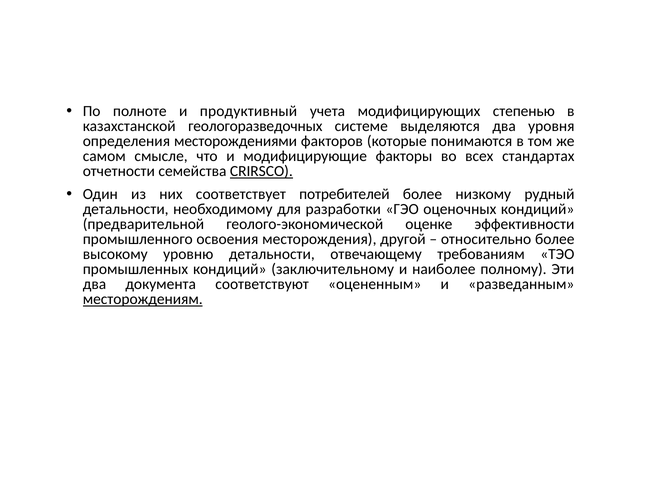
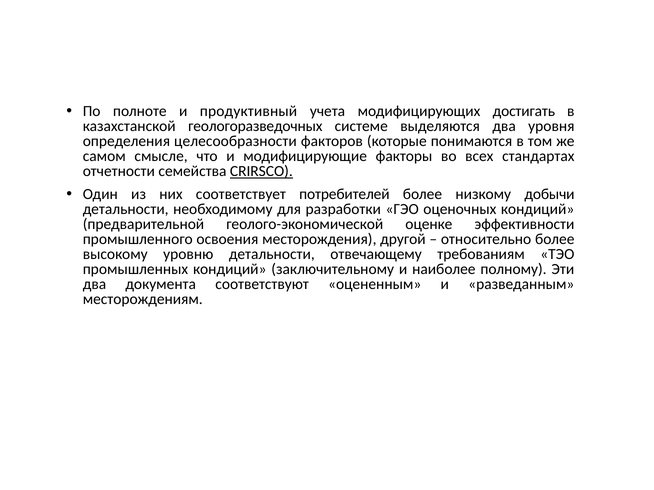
степенью: степенью -> достигать
месторождениями: месторождениями -> целесообразности
рудный: рудный -> добычи
месторождениям underline: present -> none
